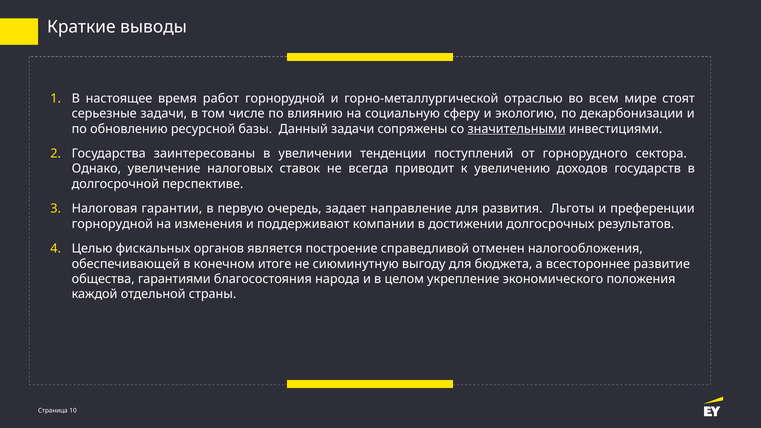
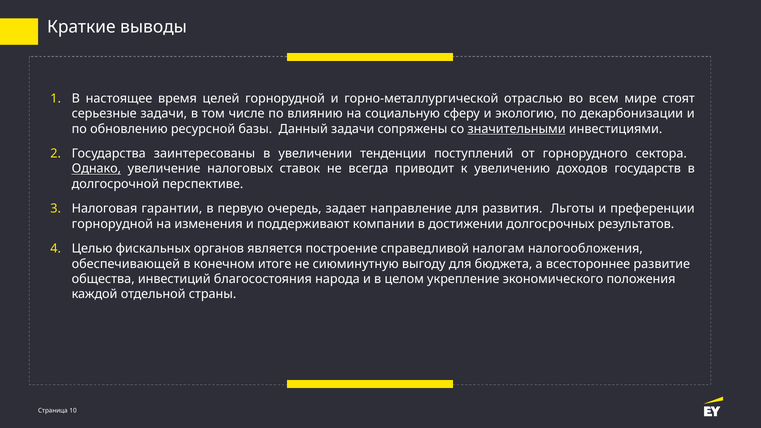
работ: работ -> целей
Однако underline: none -> present
отменен: отменен -> налогам
гарантиями: гарантиями -> инвестиций
